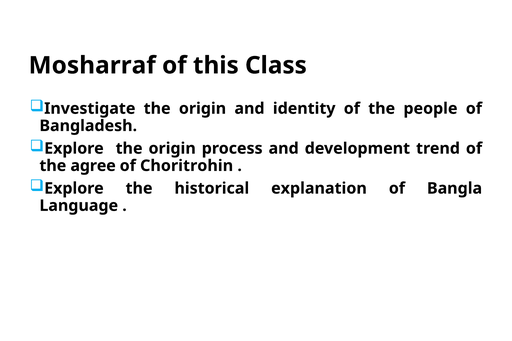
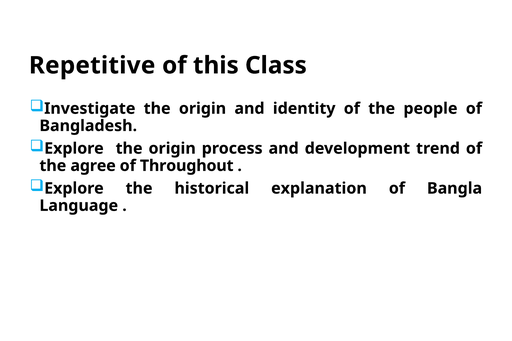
Mosharraf: Mosharraf -> Repetitive
Choritrohin: Choritrohin -> Throughout
